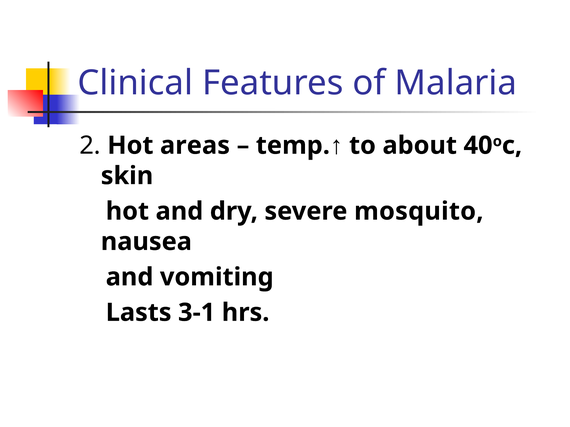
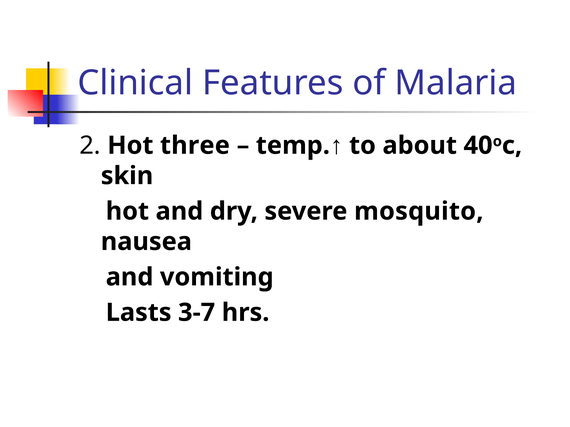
areas: areas -> three
3-1: 3-1 -> 3-7
